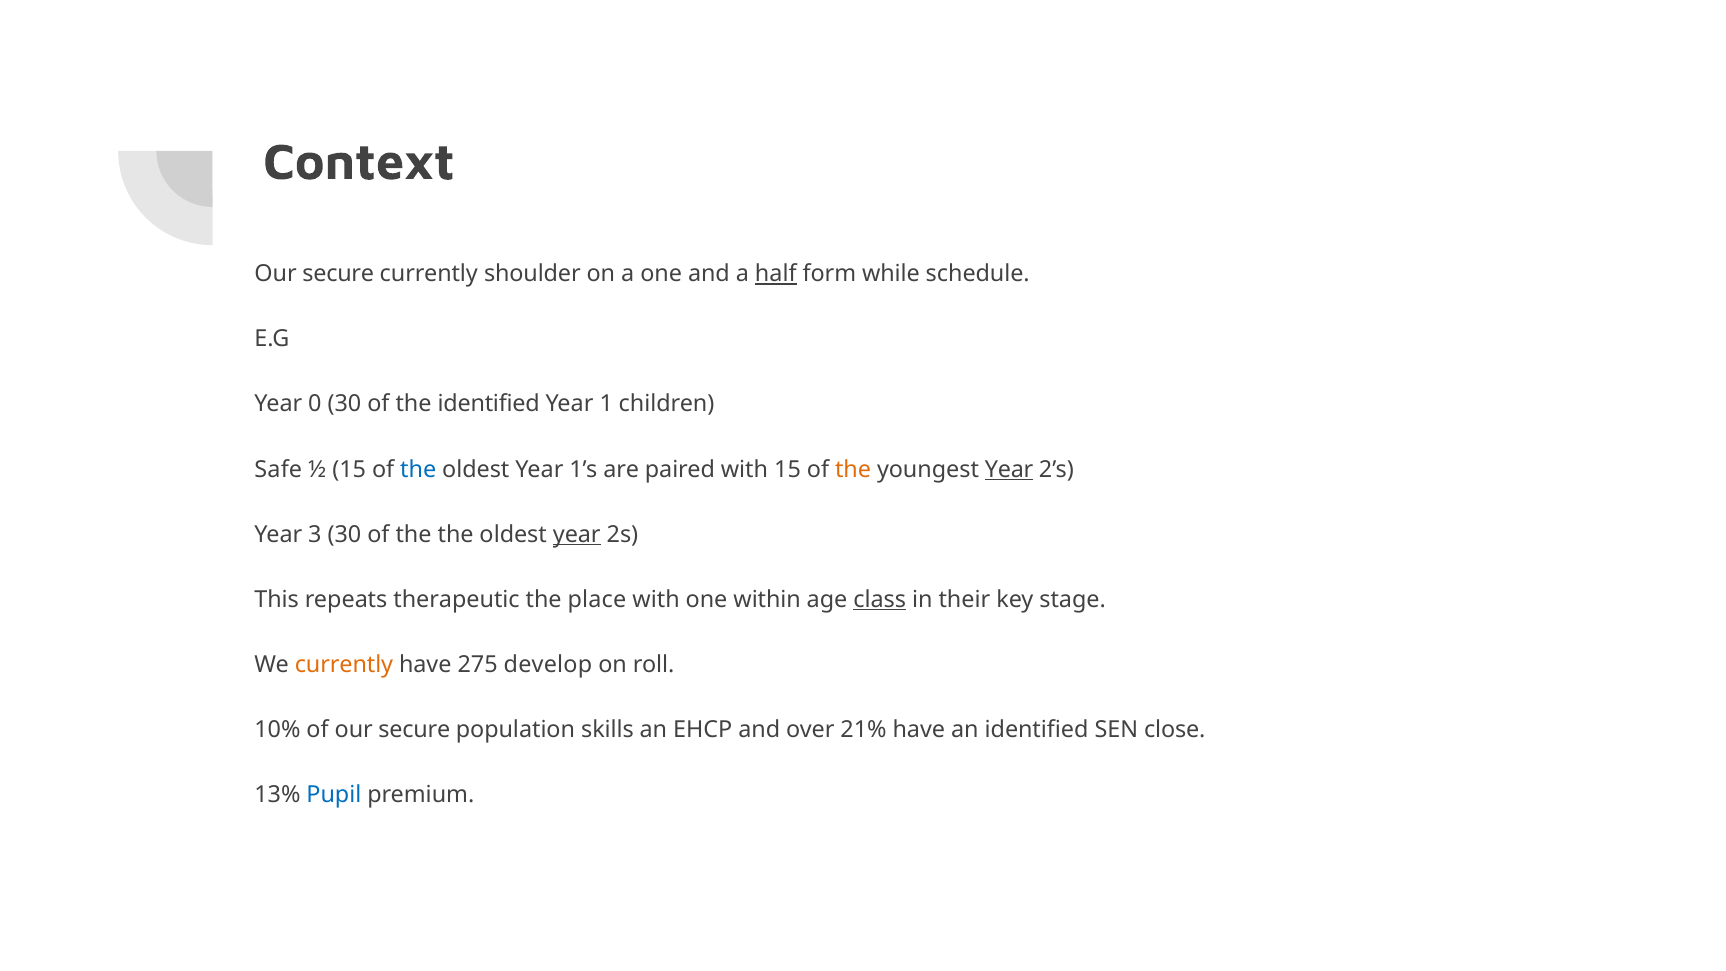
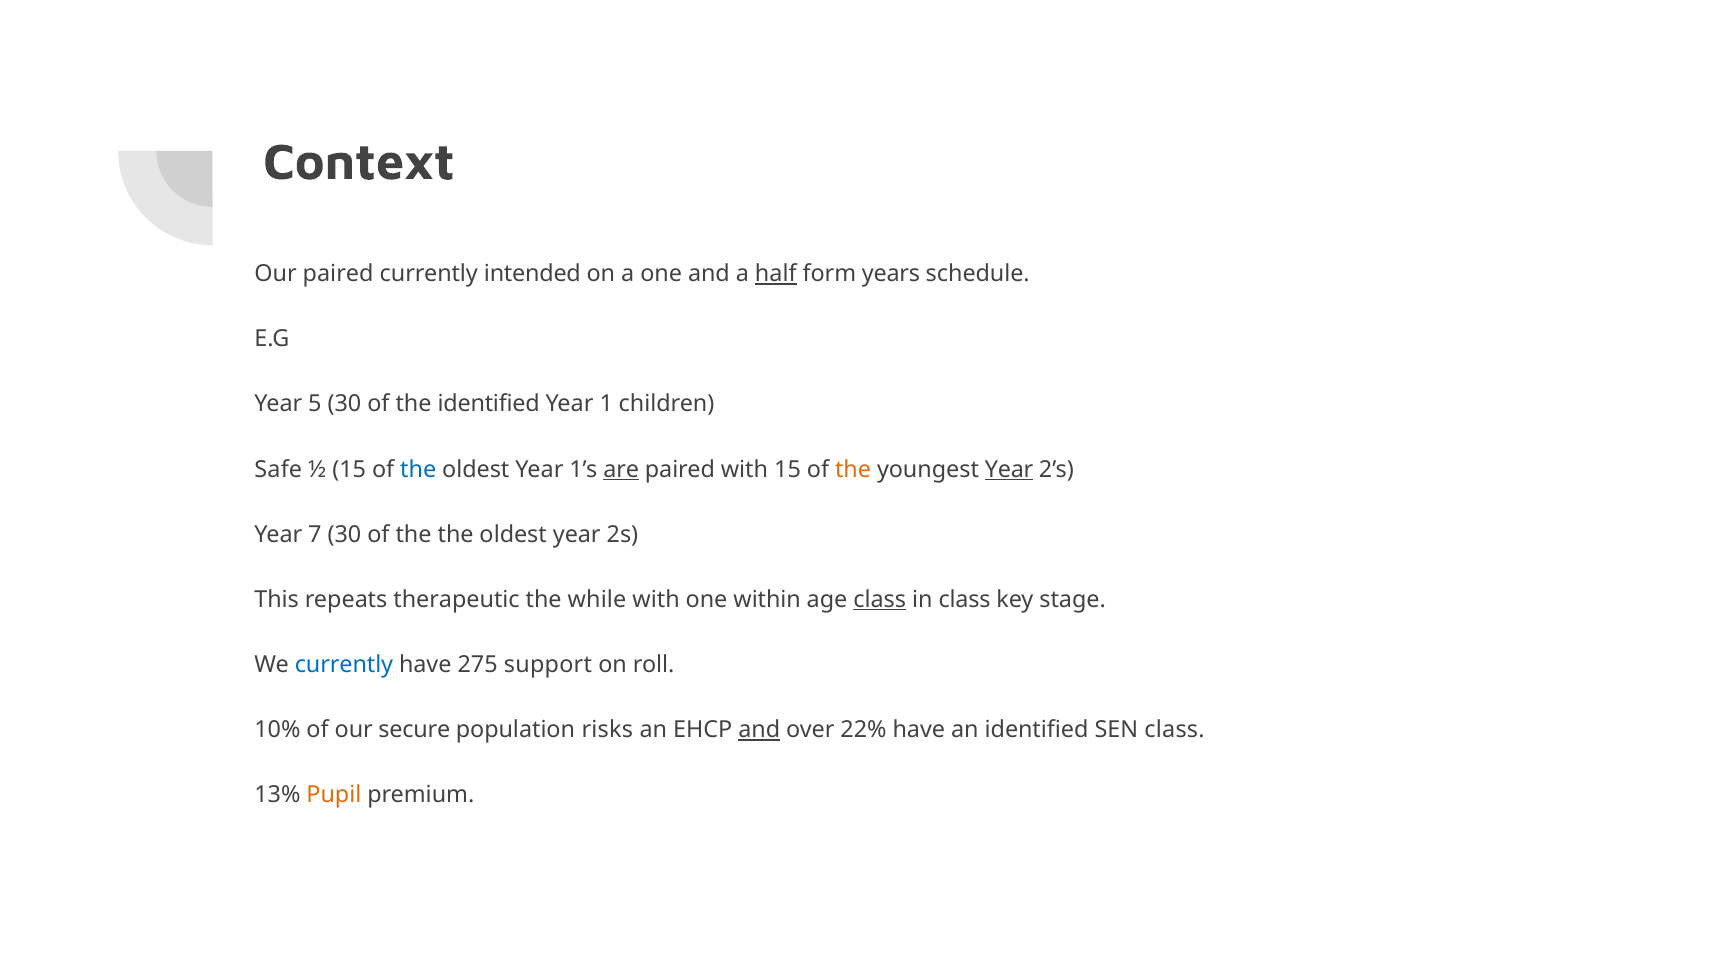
secure at (338, 274): secure -> paired
shoulder: shoulder -> intended
while: while -> years
0: 0 -> 5
are underline: none -> present
3: 3 -> 7
year at (577, 534) underline: present -> none
place: place -> while
in their: their -> class
currently at (344, 665) colour: orange -> blue
develop: develop -> support
skills: skills -> risks
and at (759, 730) underline: none -> present
21%: 21% -> 22%
SEN close: close -> class
Pupil colour: blue -> orange
